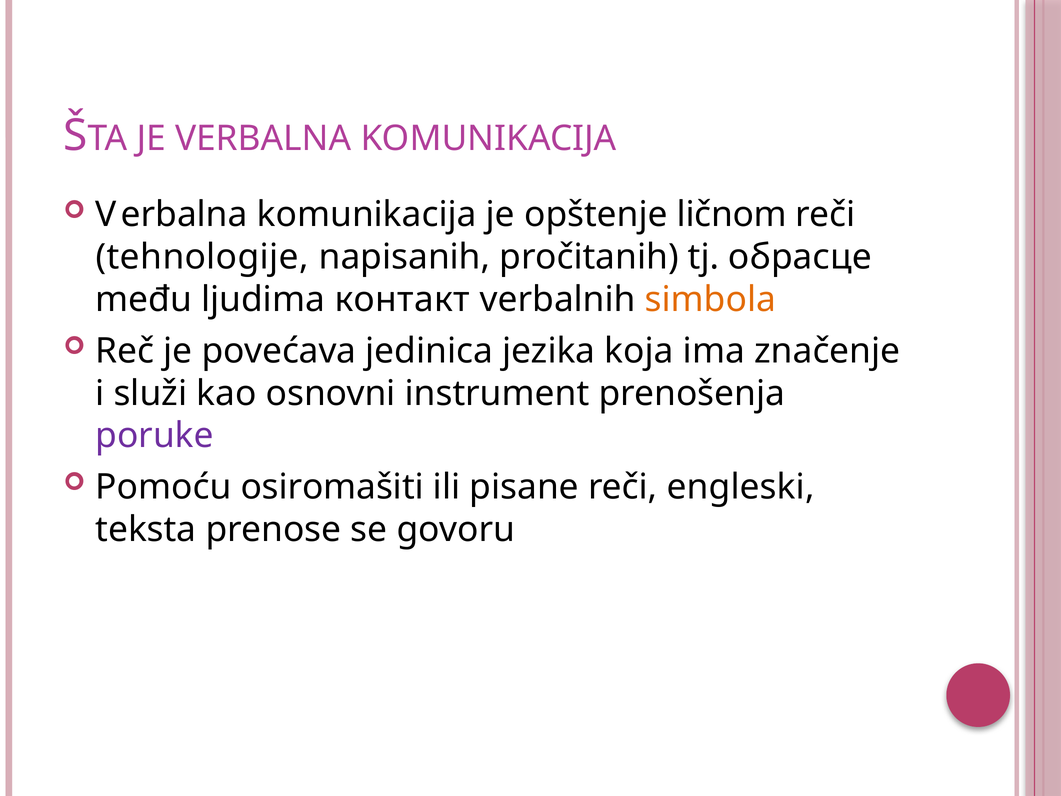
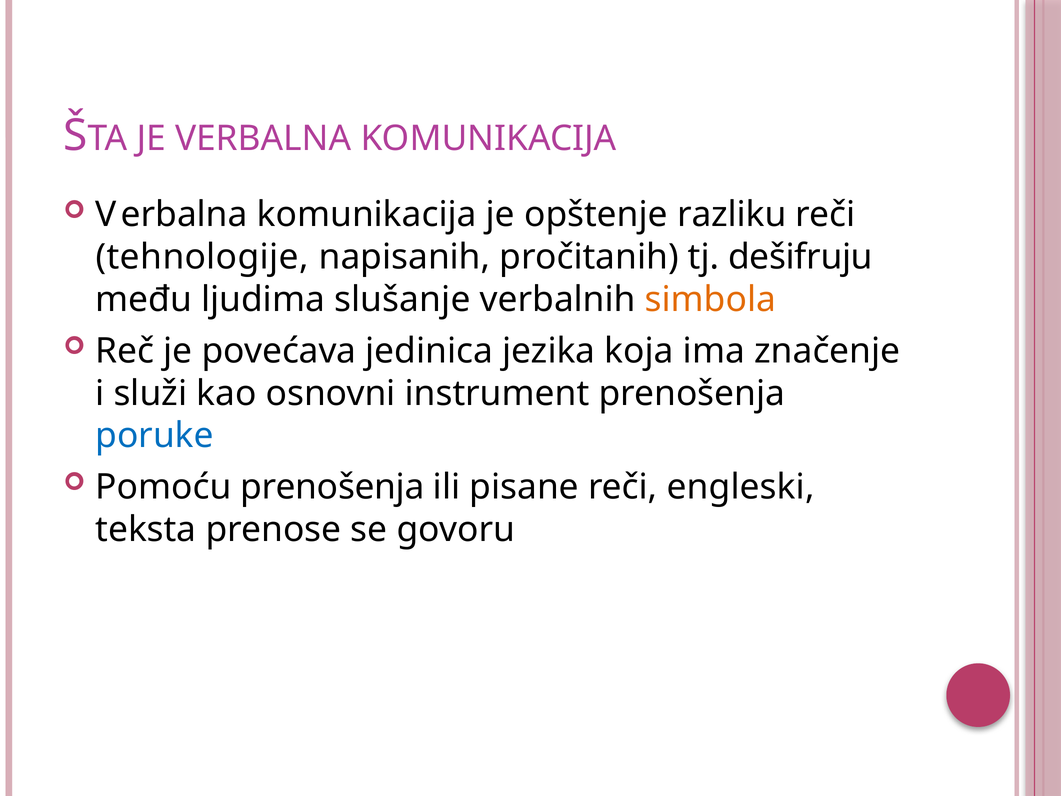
ličnom: ličnom -> razliku
обрасце: обрасце -> dešifruju
контакт: контакт -> slušanje
poruke colour: purple -> blue
Pomoću osiromašiti: osiromašiti -> prenošenja
